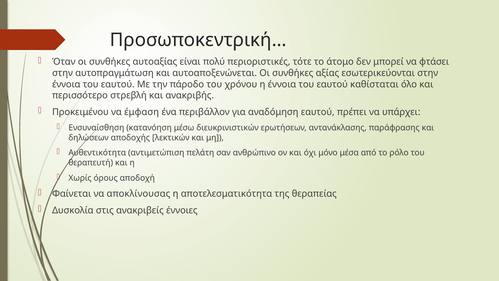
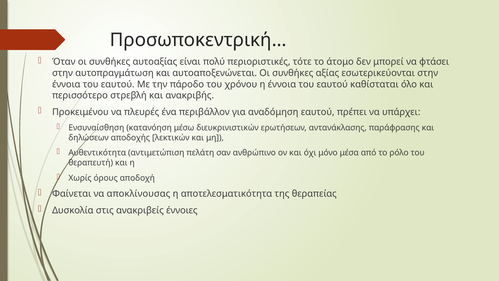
έμφαση: έμφαση -> πλευρές
